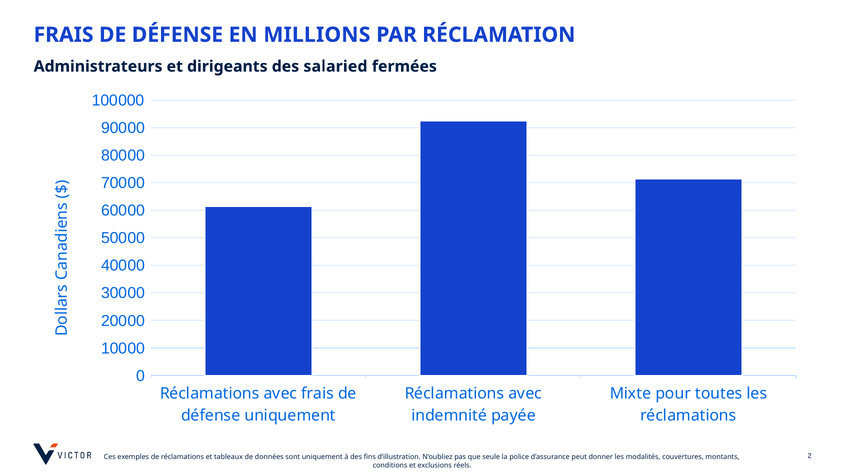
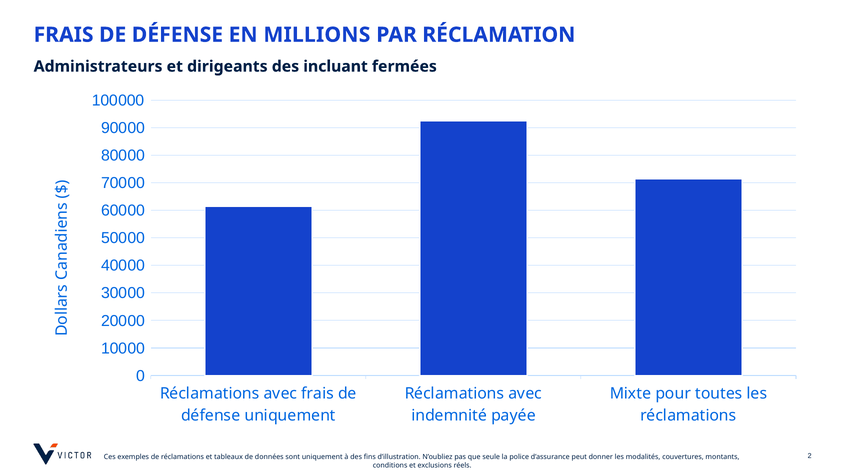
salaried: salaried -> incluant
